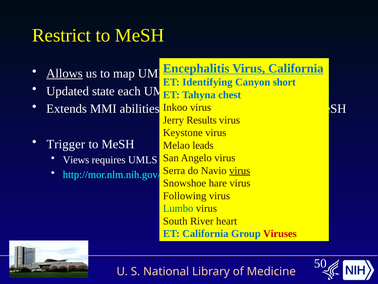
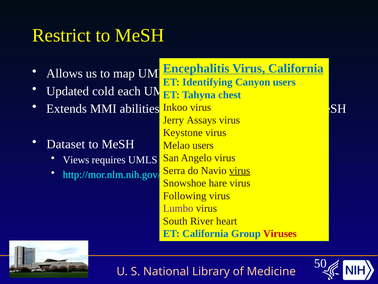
Allows underline: present -> none
Canyon short: short -> users
state: state -> cold
Results: Results -> Assays
Trigger: Trigger -> Dataset
Melao leads: leads -> users
Lumbo colour: green -> purple
